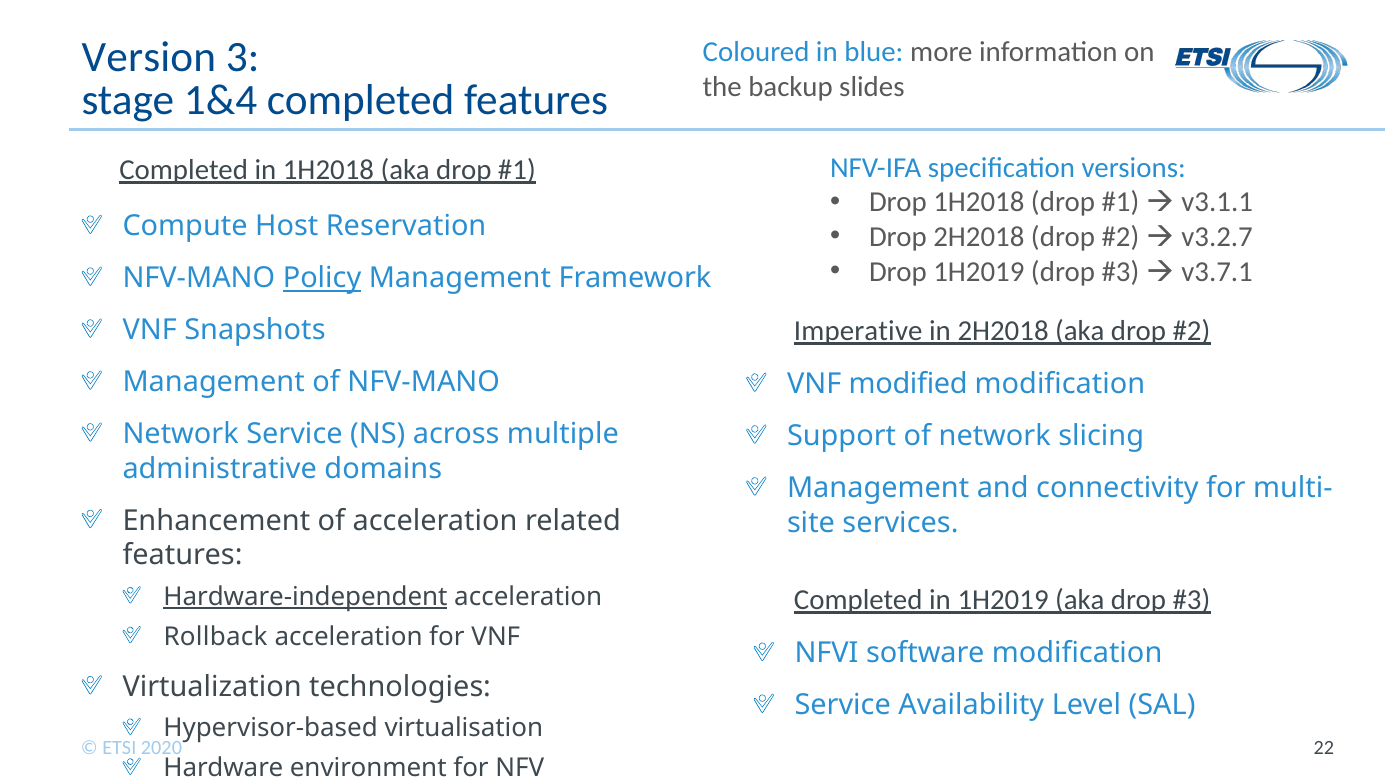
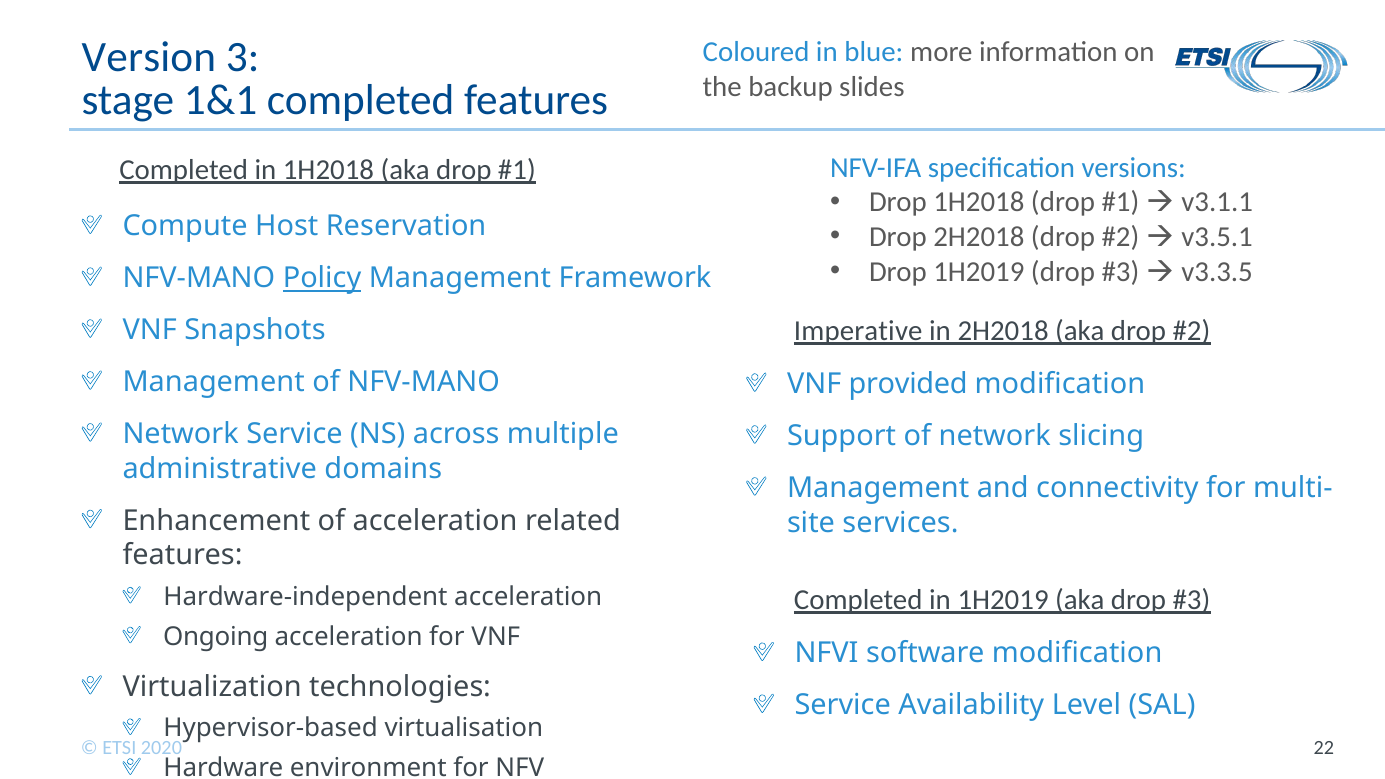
1&4: 1&4 -> 1&1
v3.2.7: v3.2.7 -> v3.5.1
v3.7.1: v3.7.1 -> v3.3.5
modified: modified -> provided
Hardware-independent underline: present -> none
Rollback: Rollback -> Ongoing
